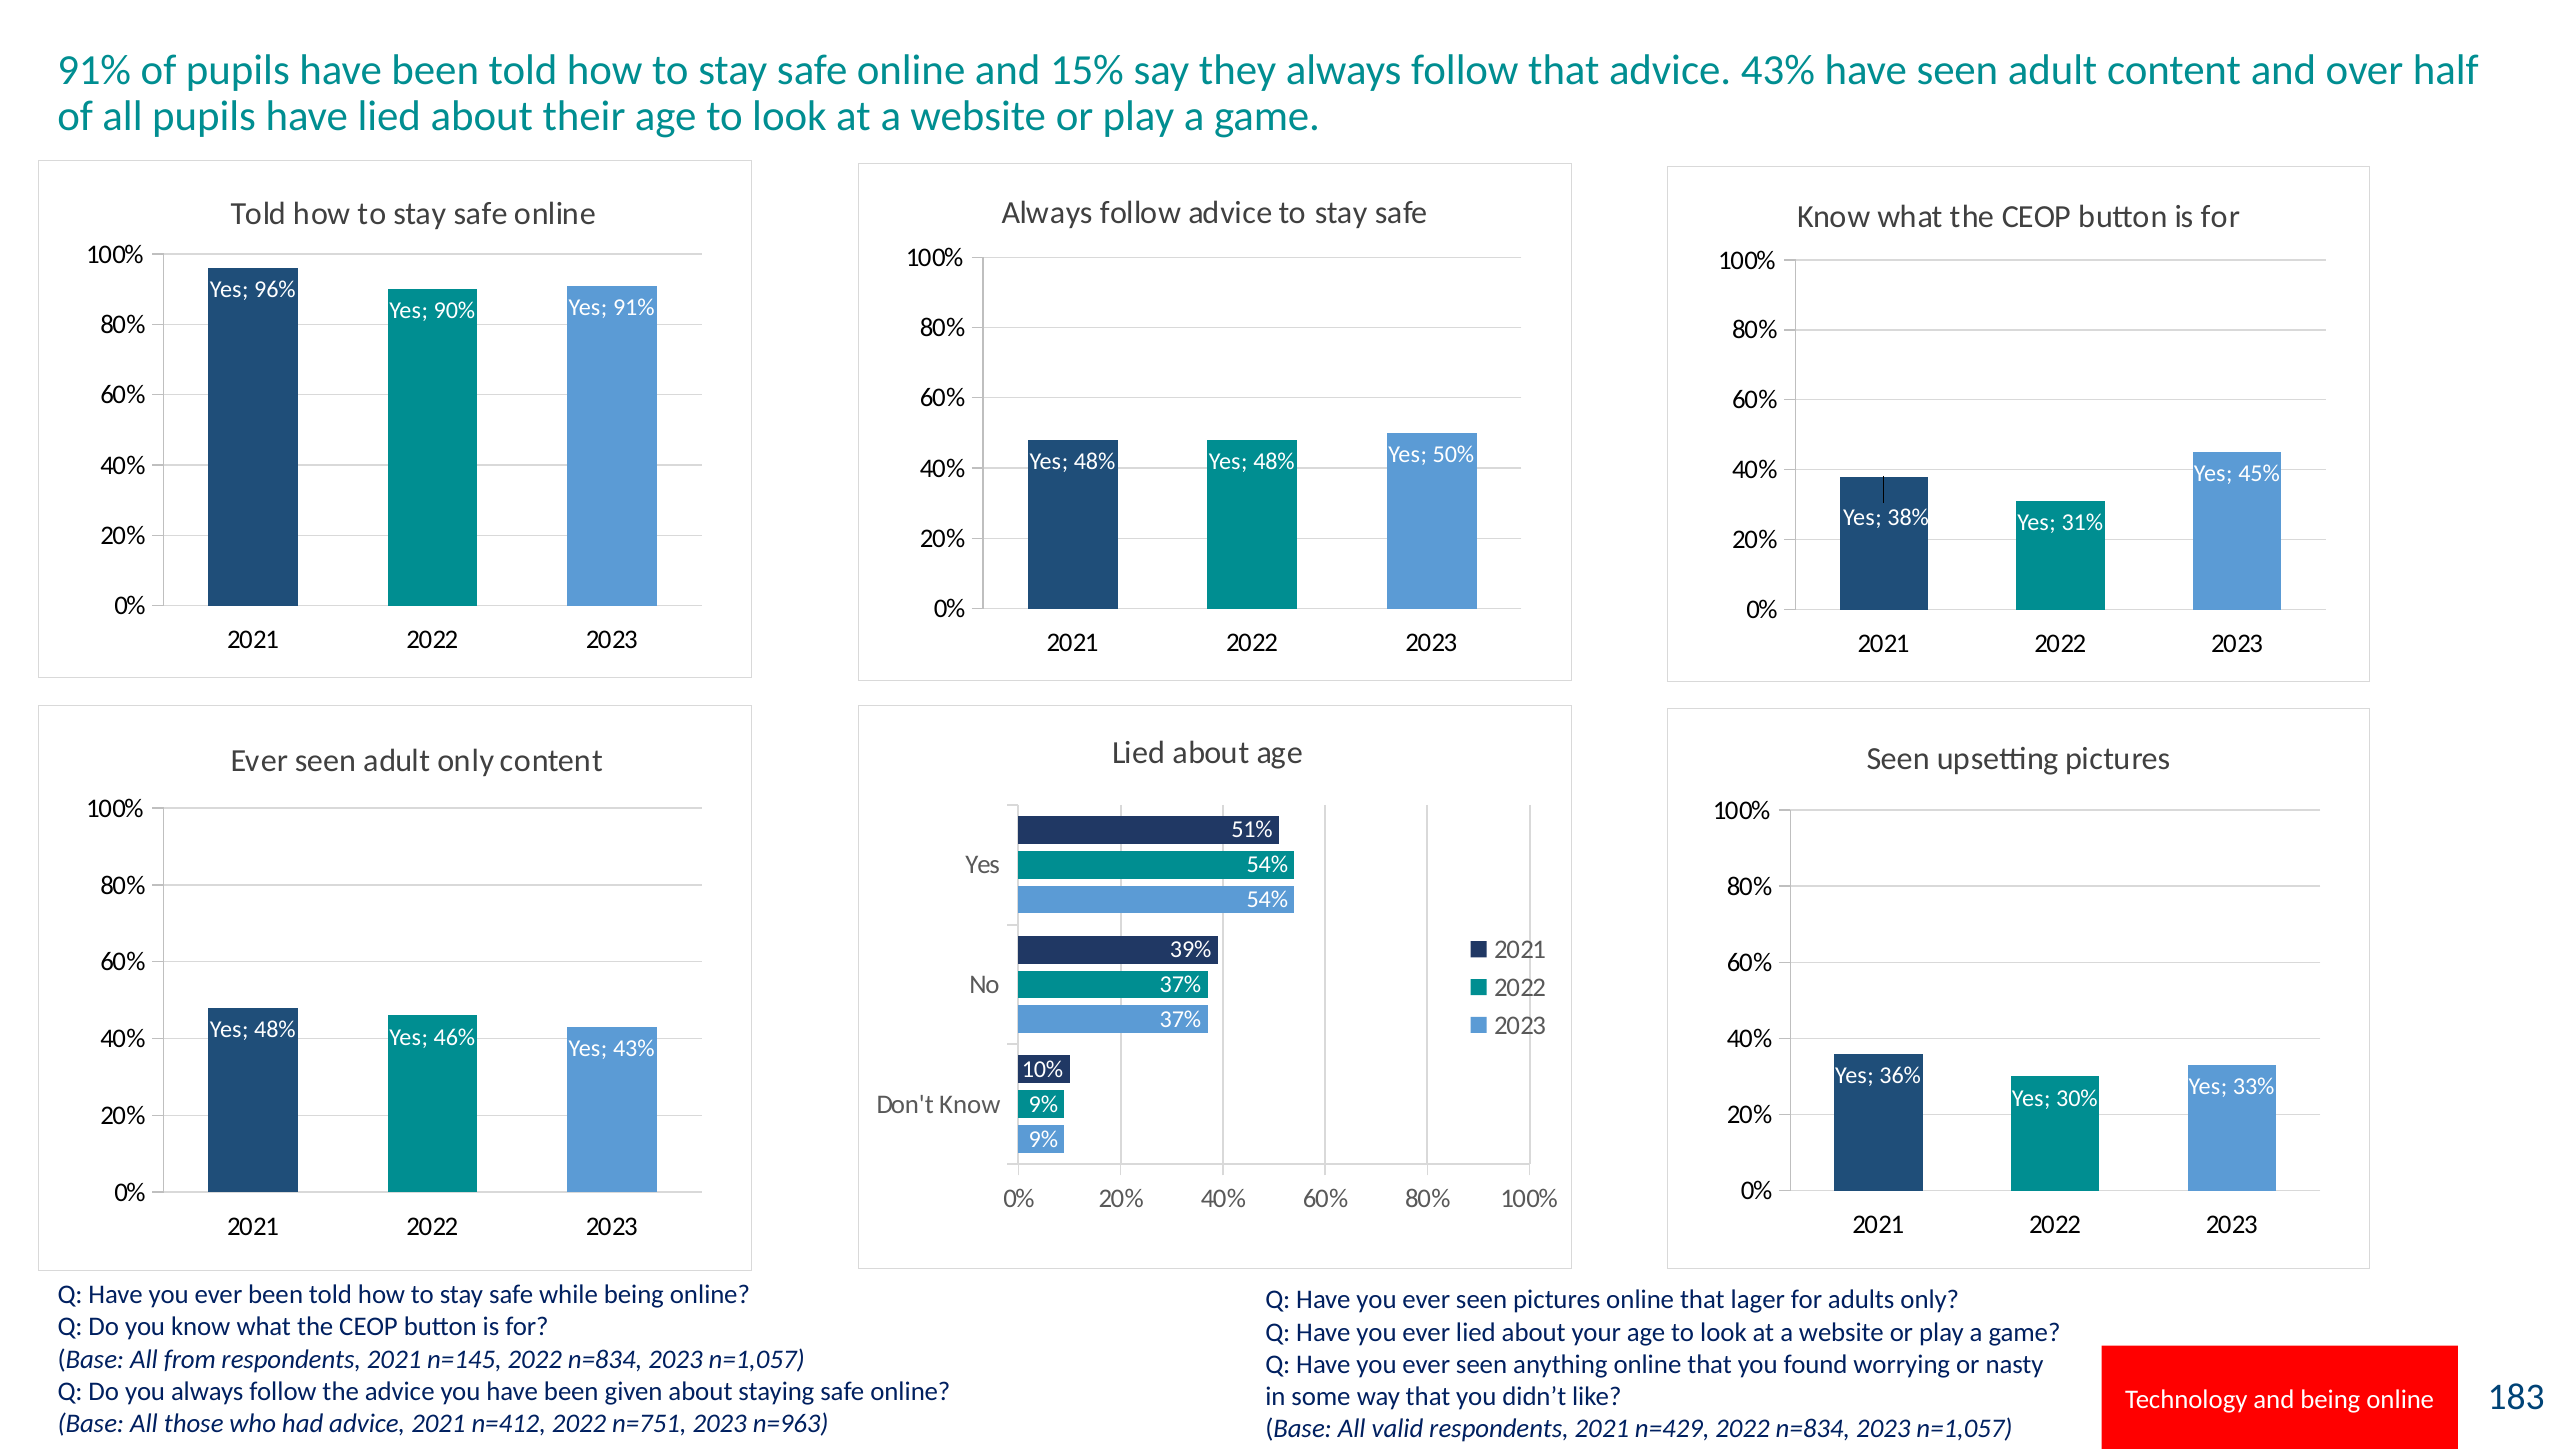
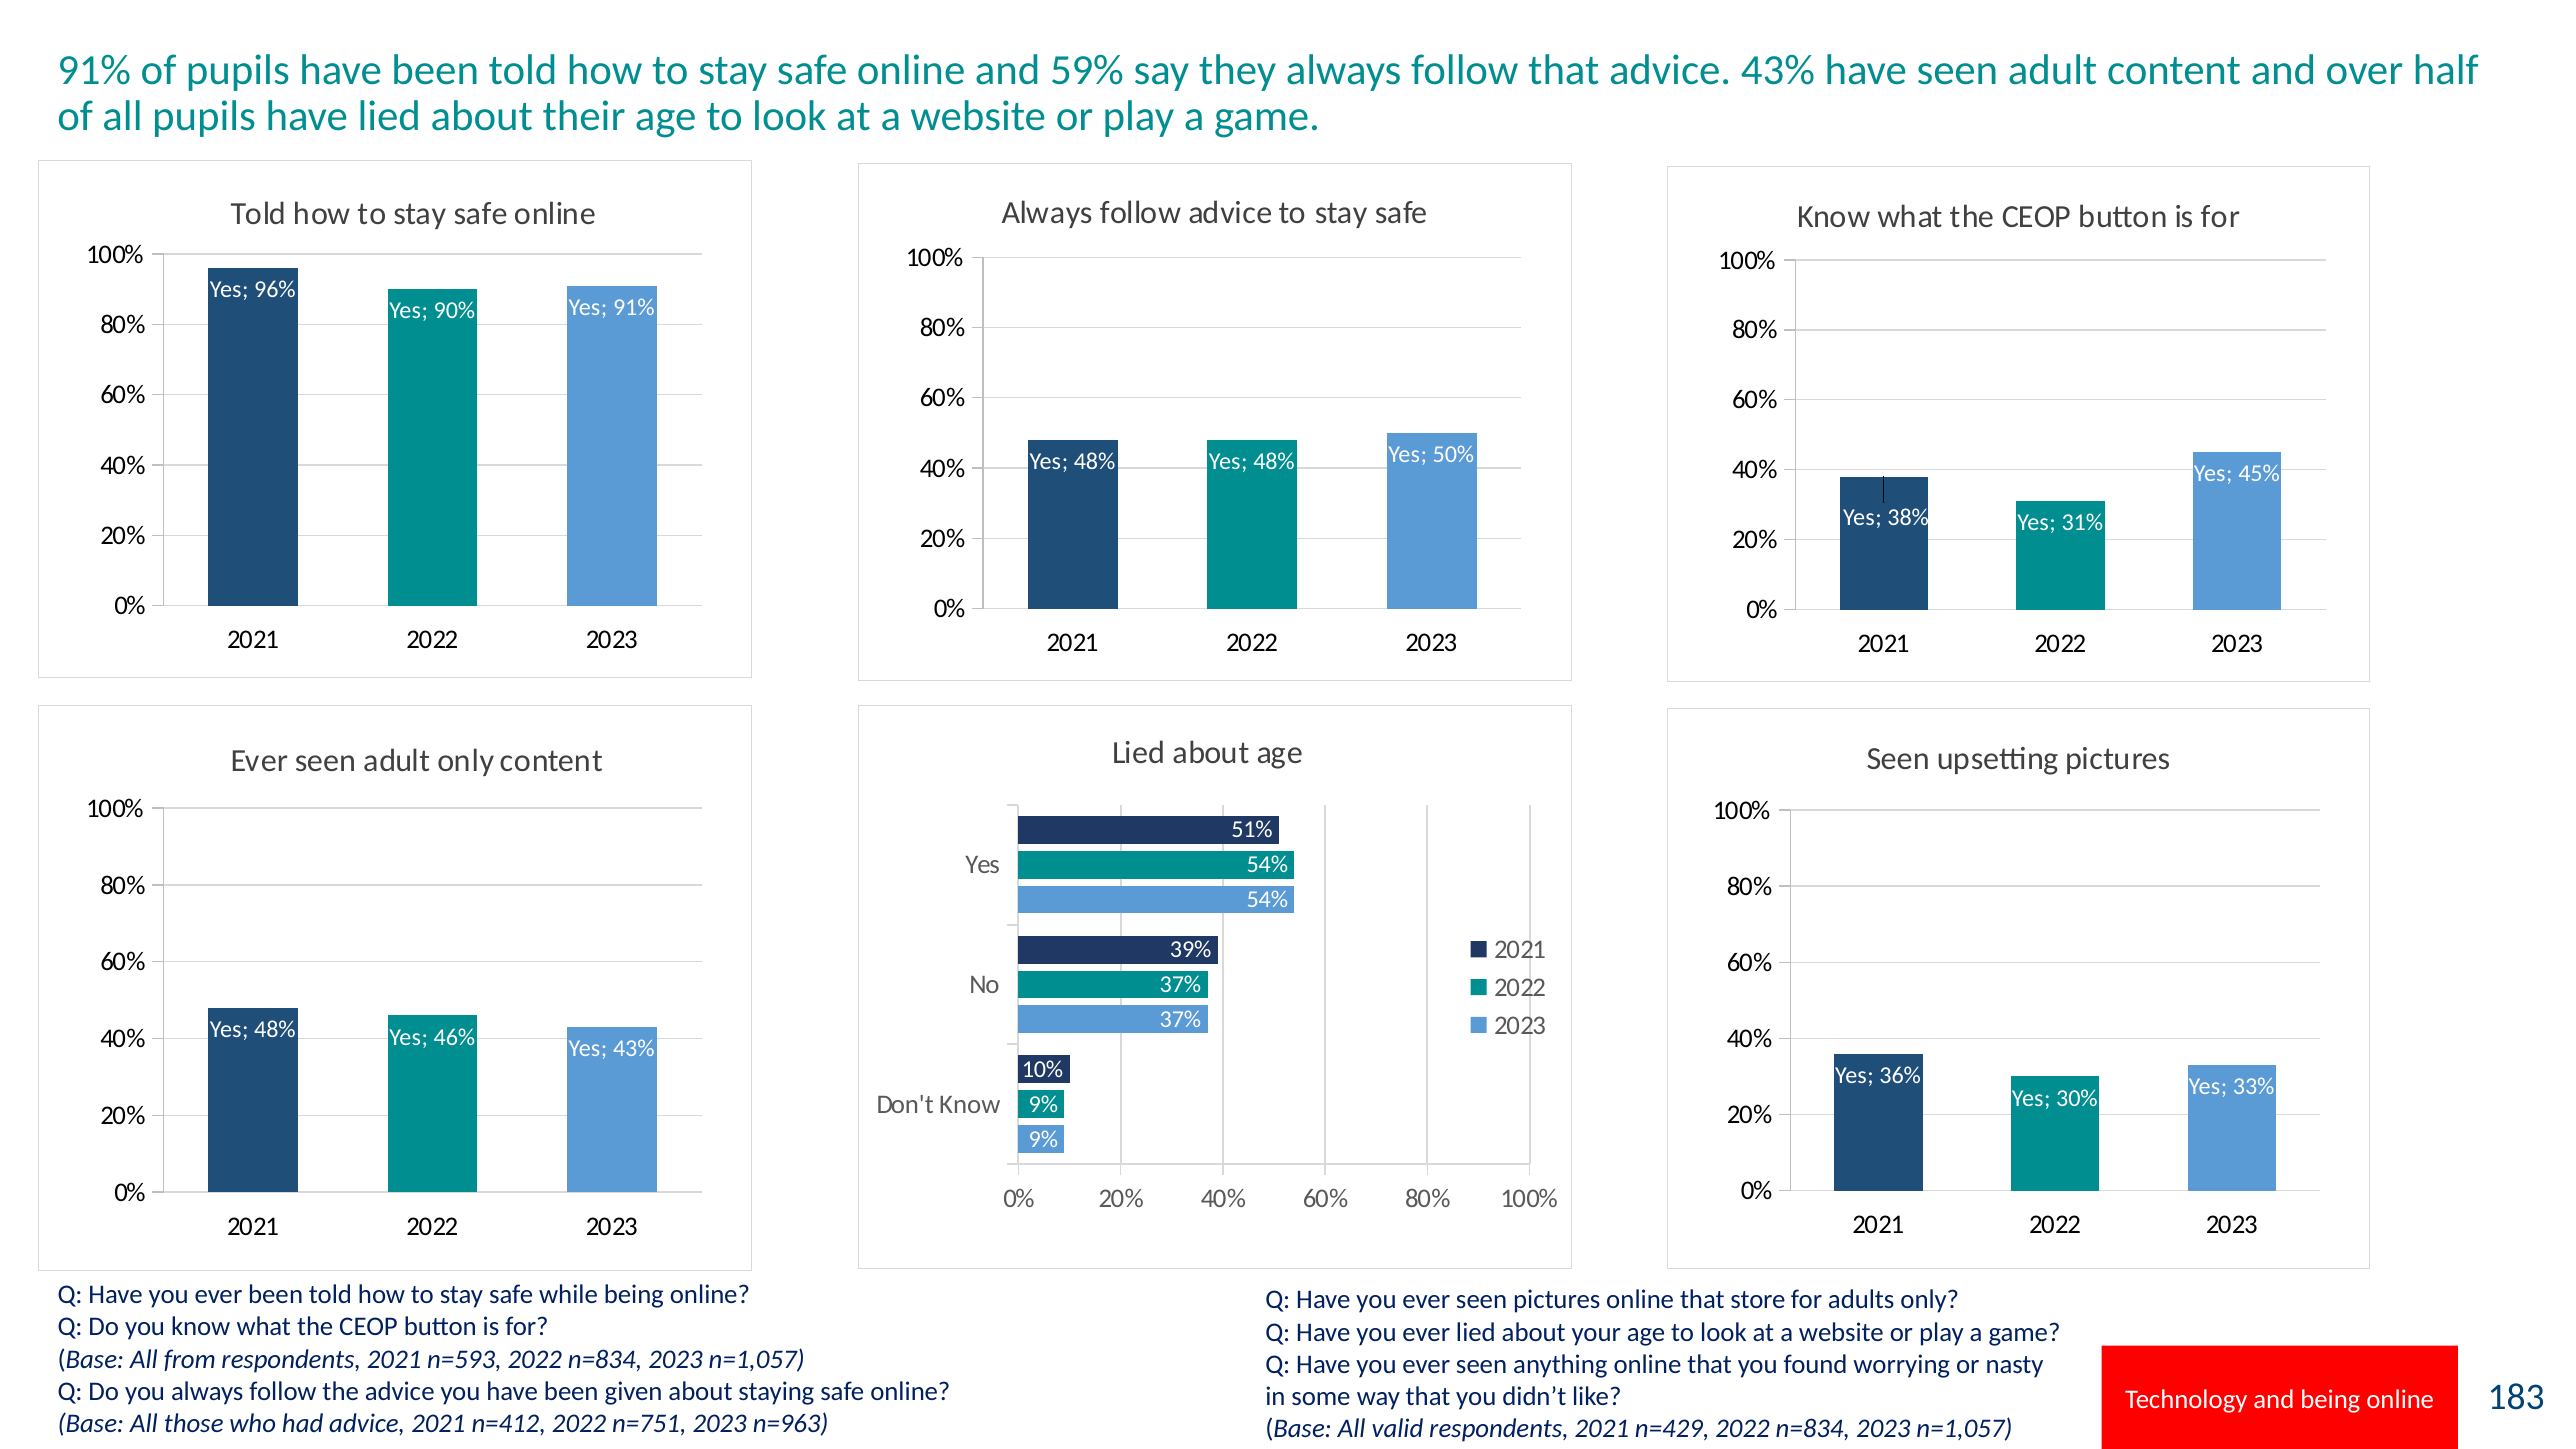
15%: 15% -> 59%
lager: lager -> store
n=145: n=145 -> n=593
